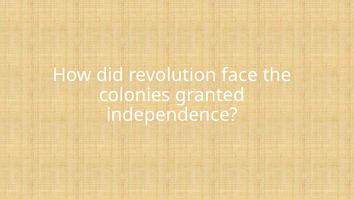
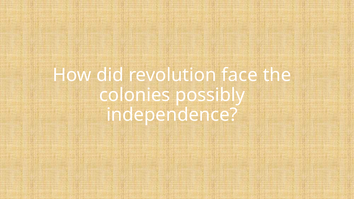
granted: granted -> possibly
